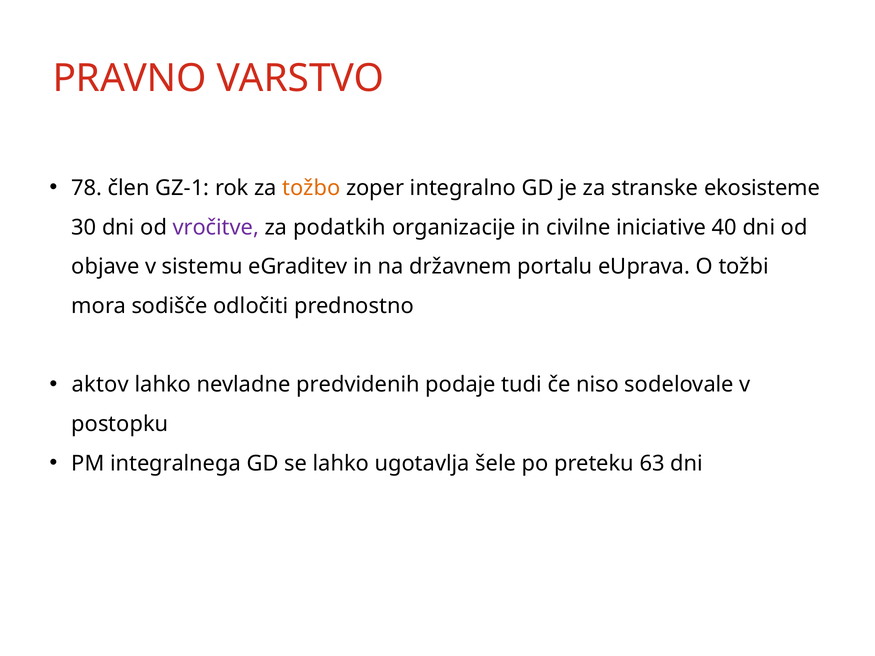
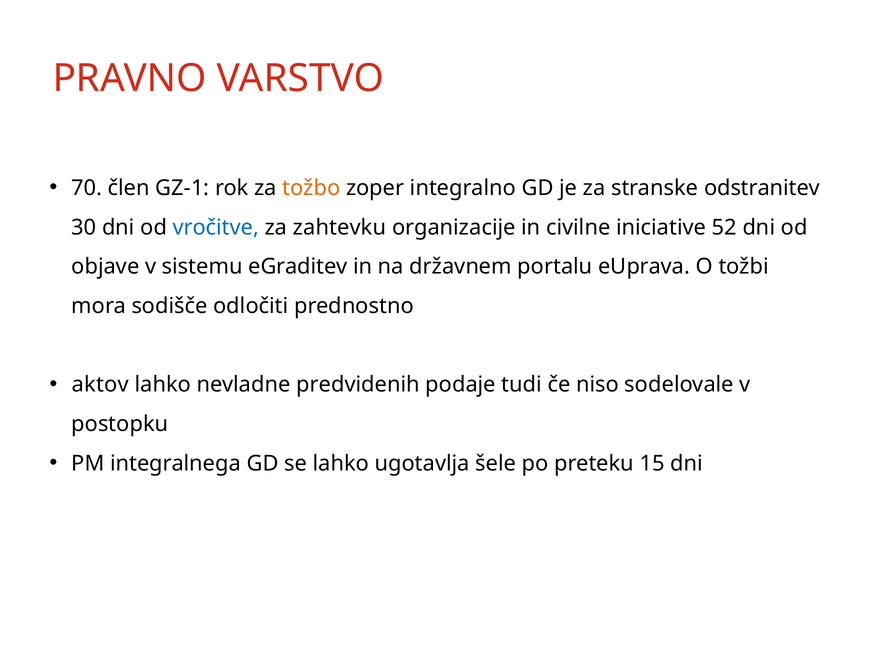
78: 78 -> 70
ekosisteme: ekosisteme -> odstranitev
vročitve colour: purple -> blue
podatkih: podatkih -> zahtevku
40: 40 -> 52
63: 63 -> 15
